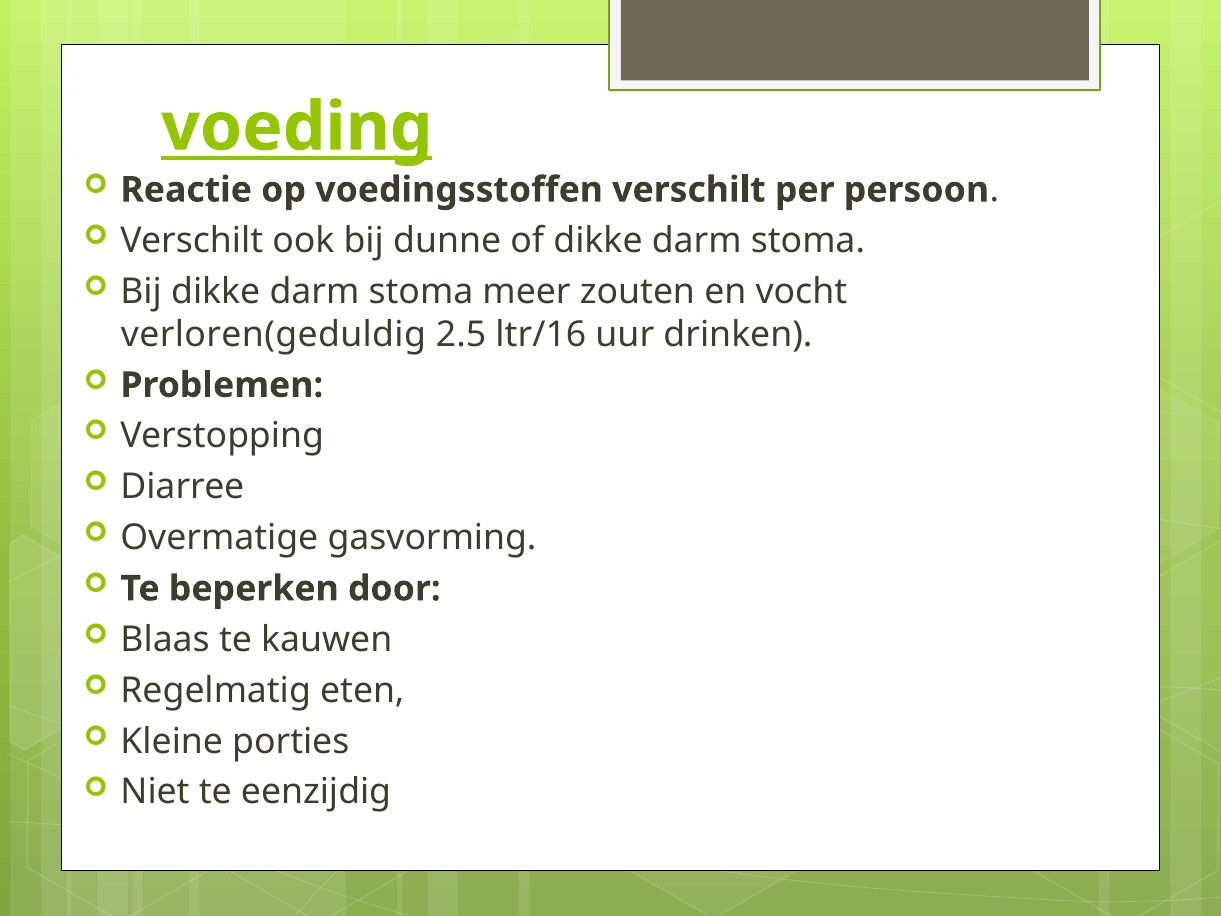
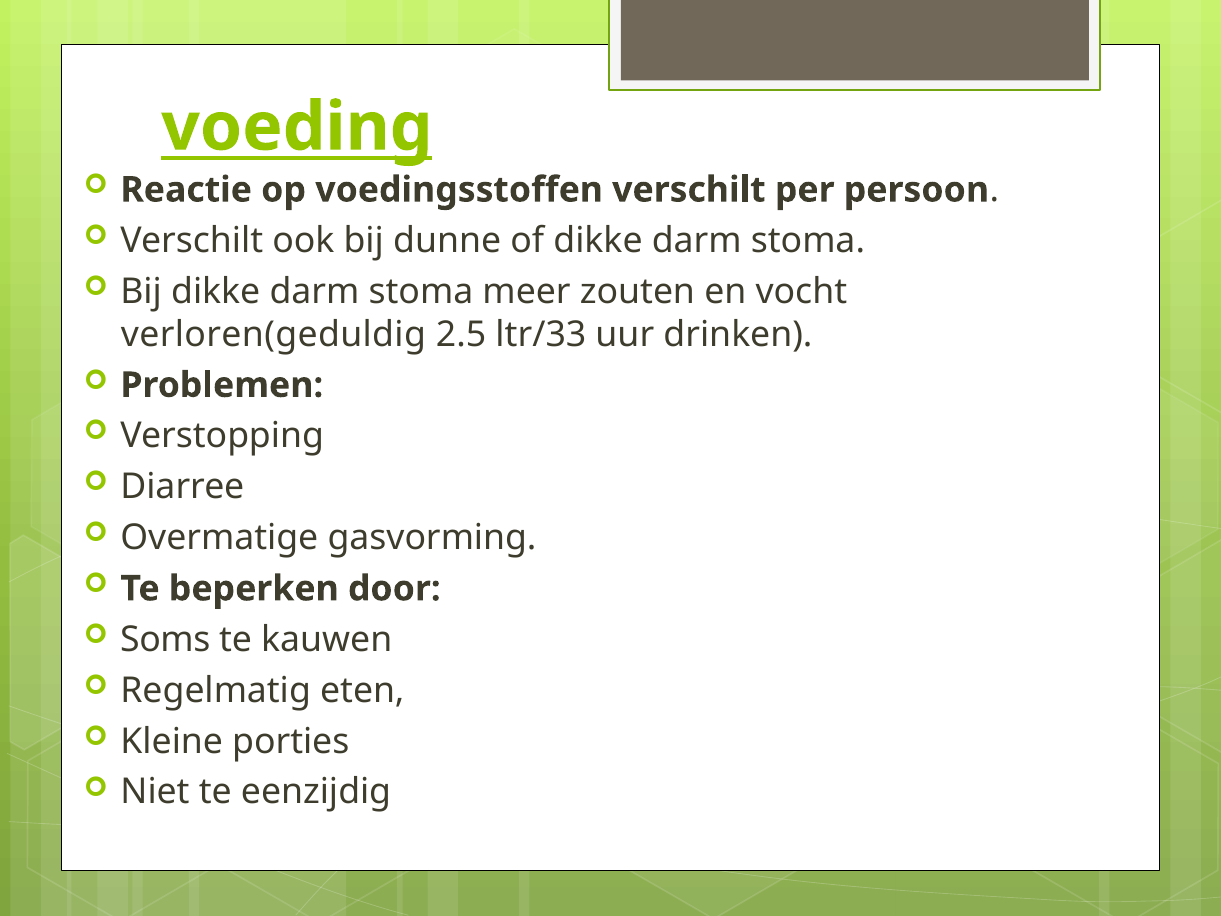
ltr/16: ltr/16 -> ltr/33
Blaas: Blaas -> Soms
